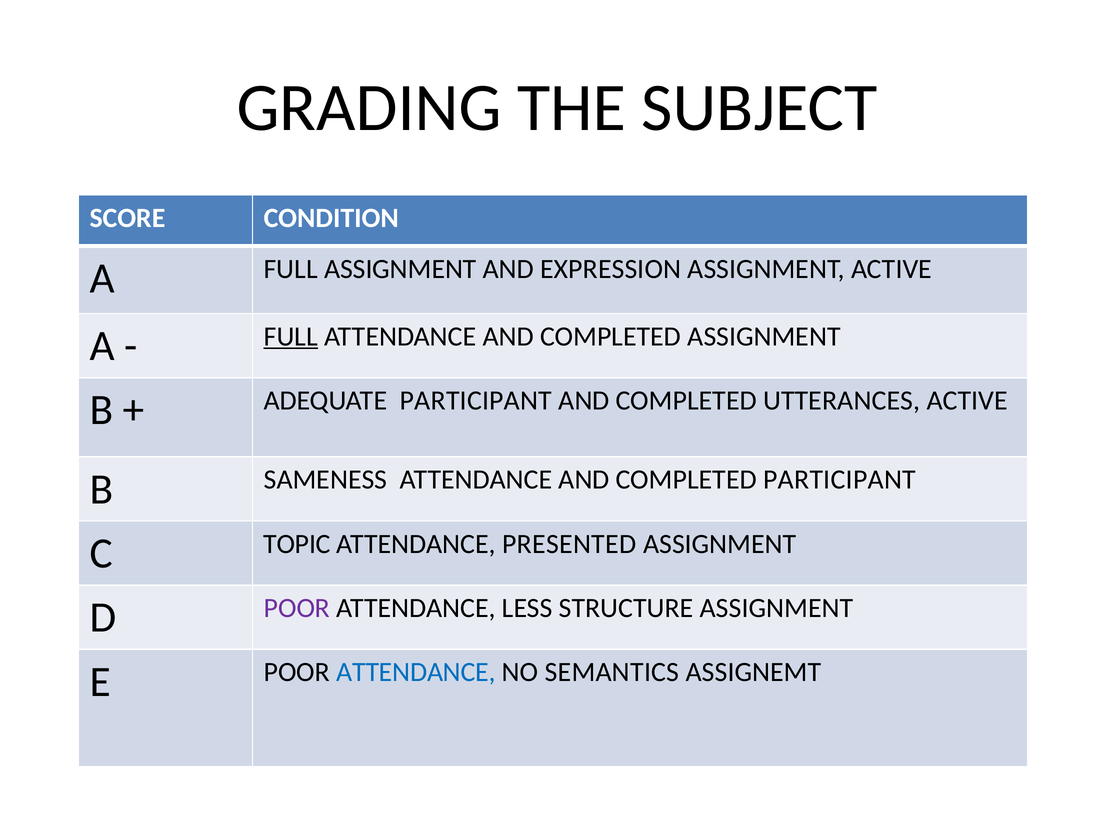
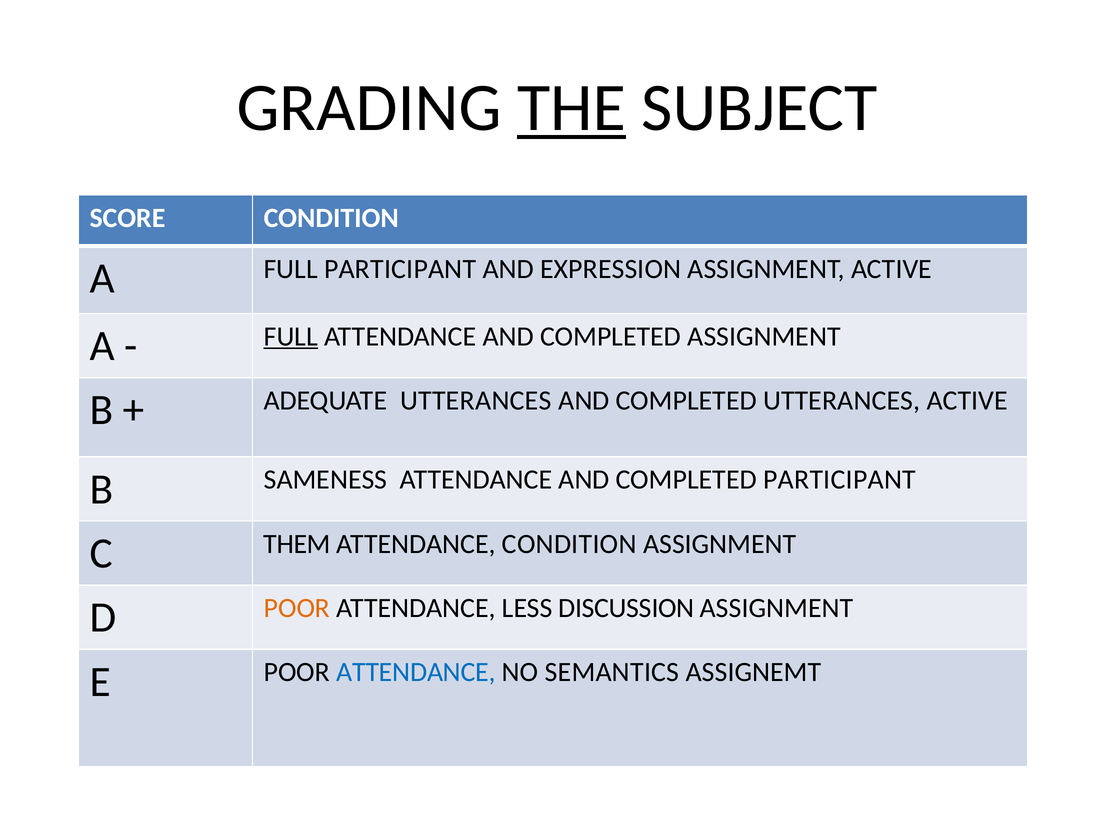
THE underline: none -> present
FULL ASSIGNMENT: ASSIGNMENT -> PARTICIPANT
ADEQUATE PARTICIPANT: PARTICIPANT -> UTTERANCES
TOPIC: TOPIC -> THEM
ATTENDANCE PRESENTED: PRESENTED -> CONDITION
POOR at (297, 608) colour: purple -> orange
STRUCTURE: STRUCTURE -> DISCUSSION
